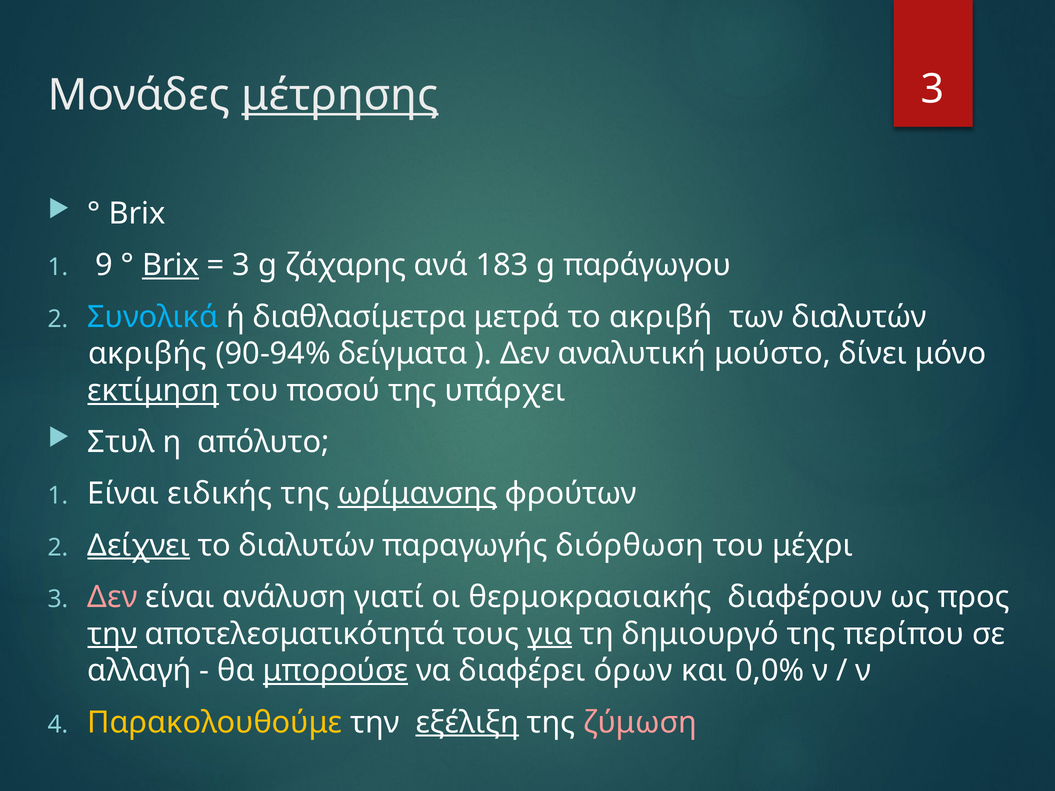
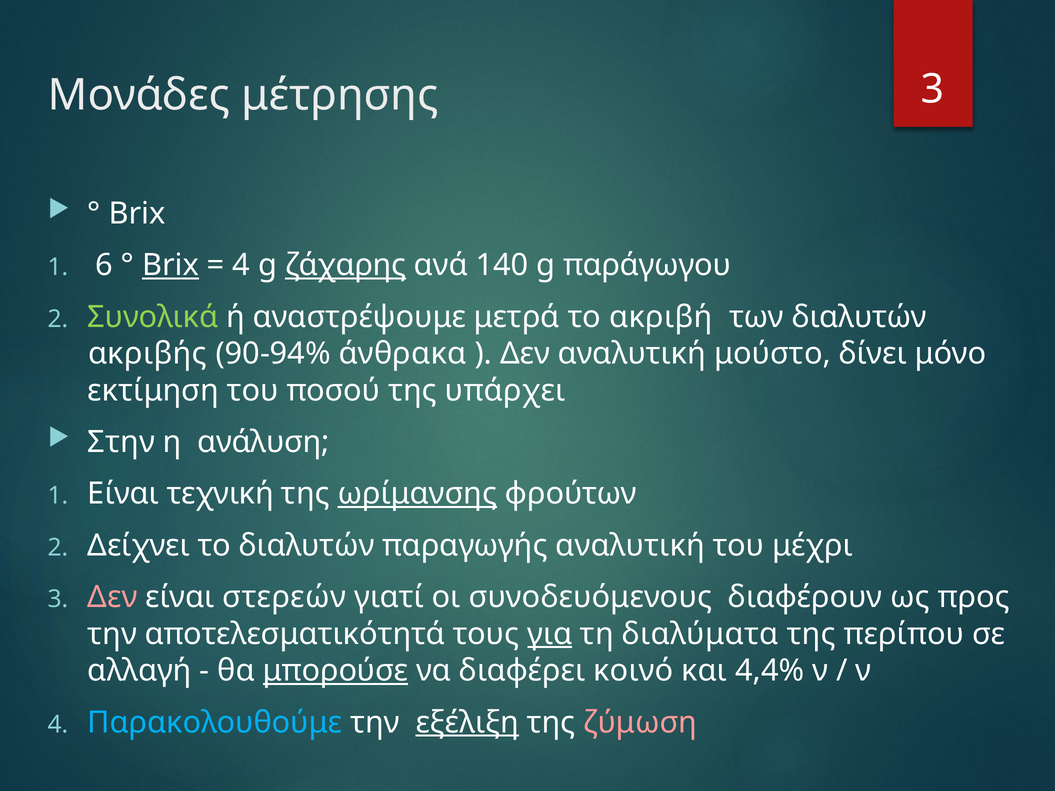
μέτρησης underline: present -> none
9: 9 -> 6
3 at (241, 265): 3 -> 4
ζάχαρης underline: none -> present
183: 183 -> 140
Συνολικά colour: light blue -> light green
διαθλασίμετρα: διαθλασίμετρα -> αναστρέψουμε
δείγματα: δείγματα -> άνθρακα
εκτίμηση underline: present -> none
Στυλ: Στυλ -> Στην
απόλυτο: απόλυτο -> ανάλυση
ειδικής: ειδικής -> τεχνική
Δείχνει underline: present -> none
παραγωγής διόρθωση: διόρθωση -> αναλυτική
ανάλυση: ανάλυση -> στερεών
θερμοκρασιακής: θερμοκρασιακής -> συνοδευόμενους
την at (112, 634) underline: present -> none
δημιουργό: δημιουργό -> διαλύματα
όρων: όρων -> κοινό
0,0%: 0,0% -> 4,4%
Παρακολουθούμε colour: yellow -> light blue
